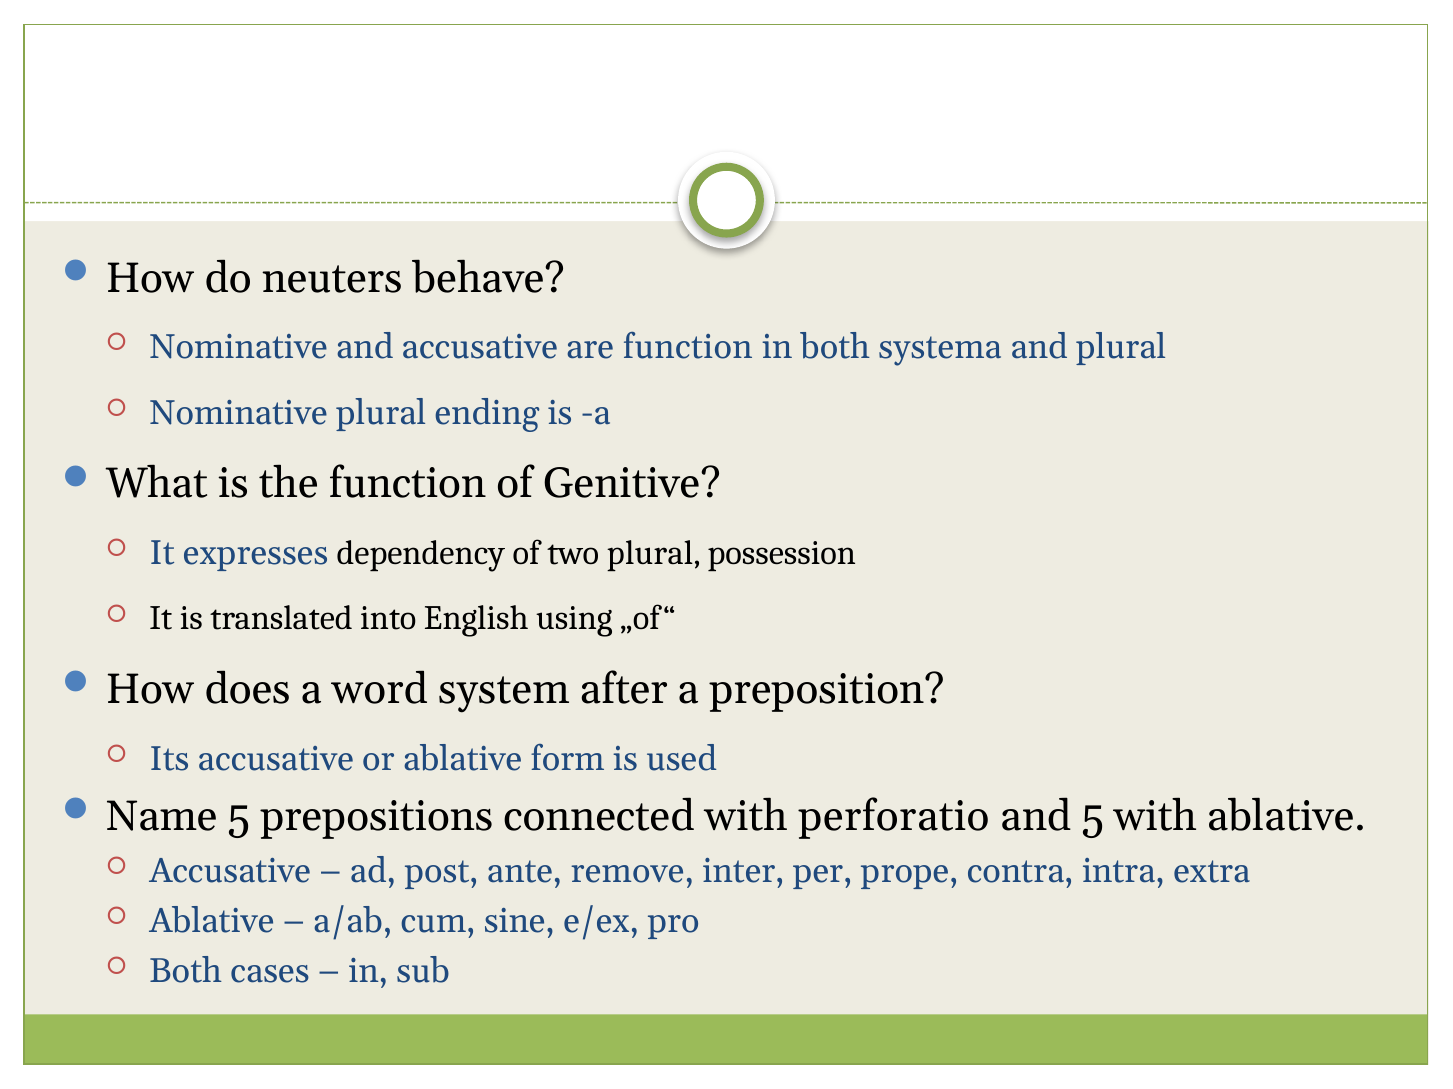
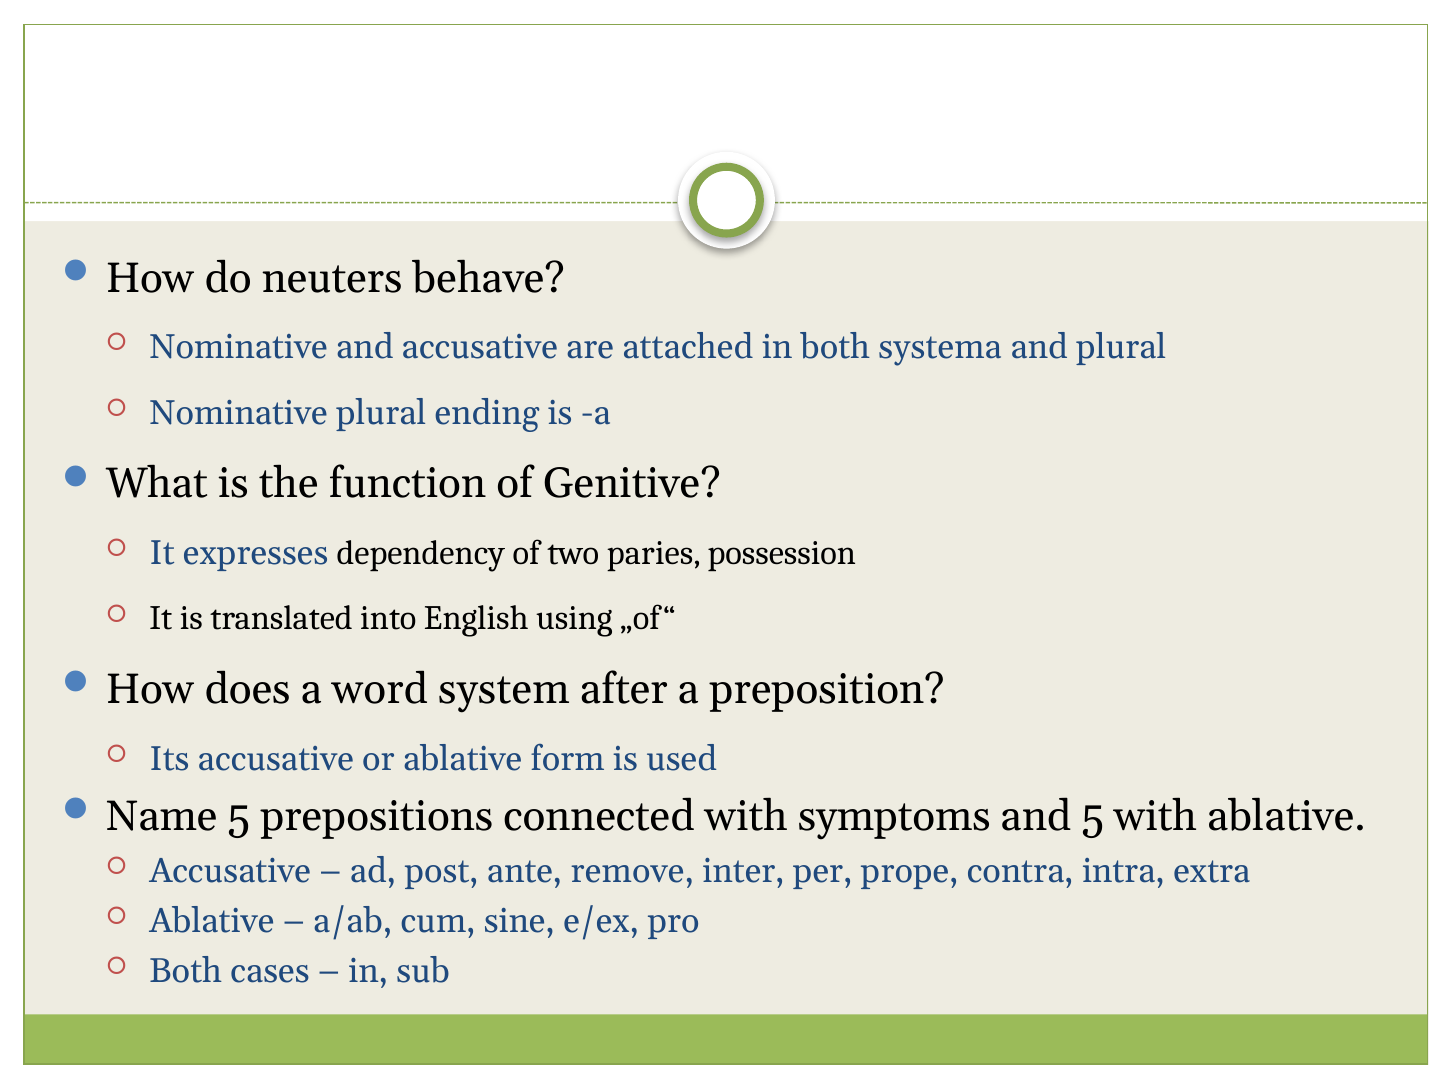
are function: function -> attached
two plural: plural -> paries
perforatio: perforatio -> symptoms
